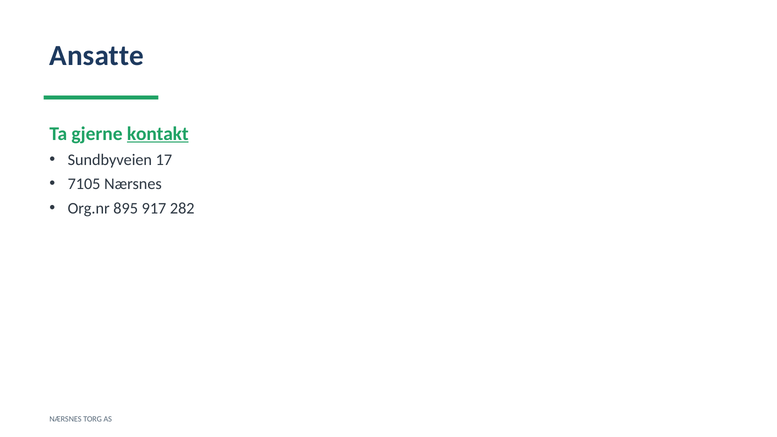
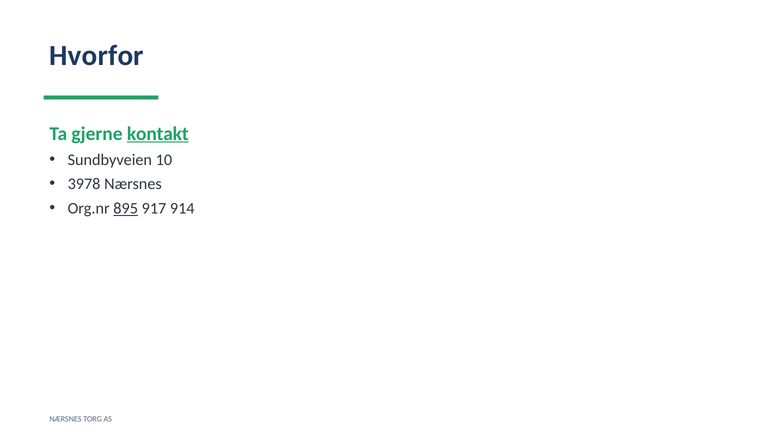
Ansatte: Ansatte -> Hvorfor
17: 17 -> 10
7105: 7105 -> 3978
895 underline: none -> present
282: 282 -> 914
